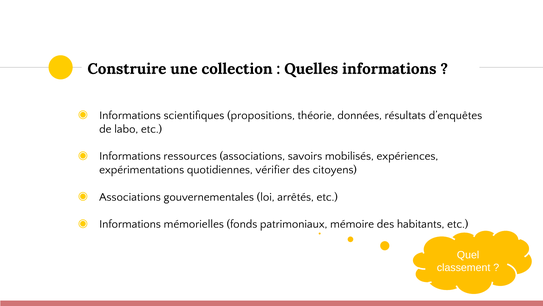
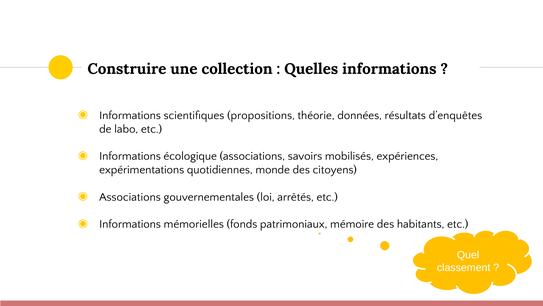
ressources: ressources -> écologique
vérifier: vérifier -> monde
